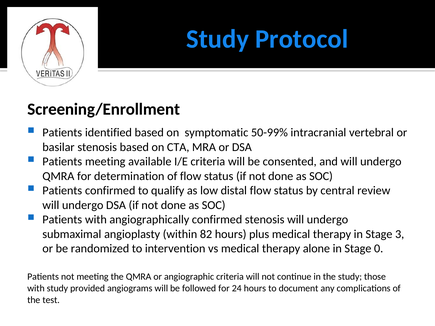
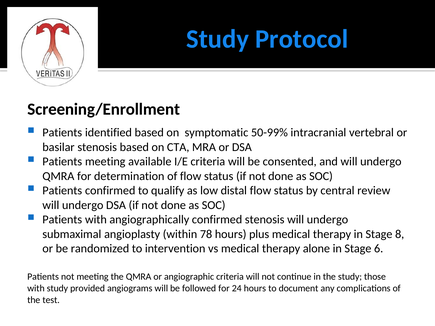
82: 82 -> 78
3: 3 -> 8
0: 0 -> 6
